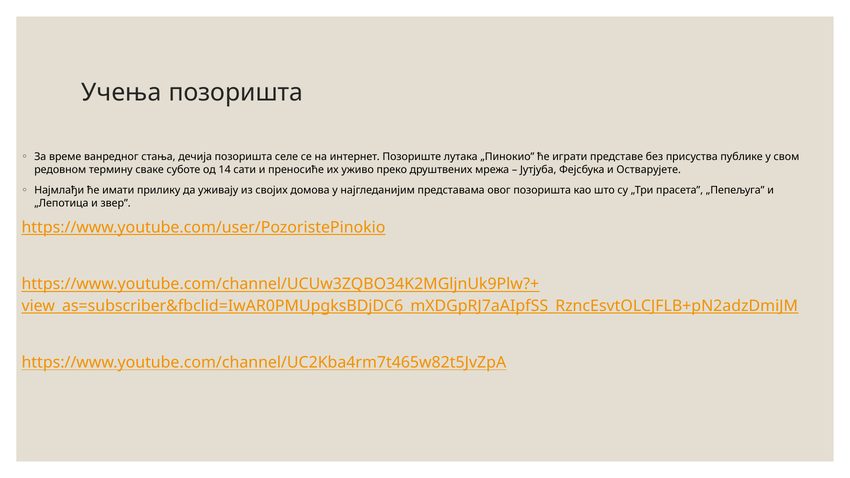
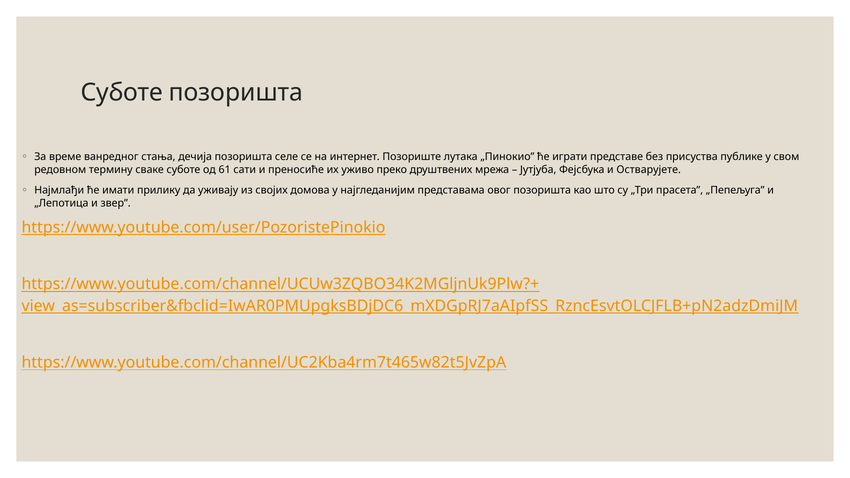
Учења at (121, 92): Учења -> Суботе
14: 14 -> 61
